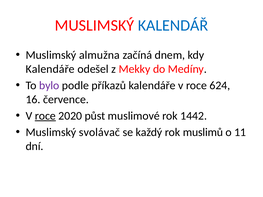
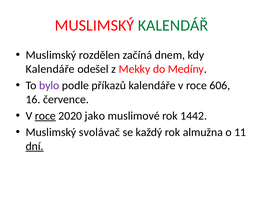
KALENDÁŘ colour: blue -> green
almužna: almužna -> rozdělen
624: 624 -> 606
půst: půst -> jako
muslimů: muslimů -> almužna
dní underline: none -> present
